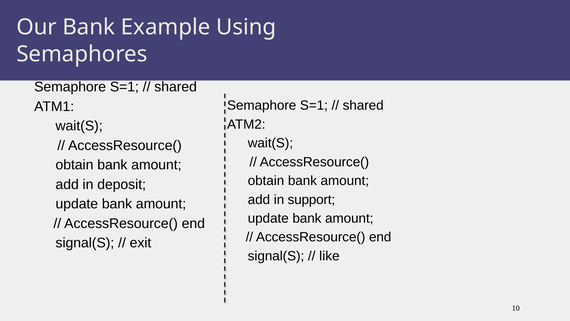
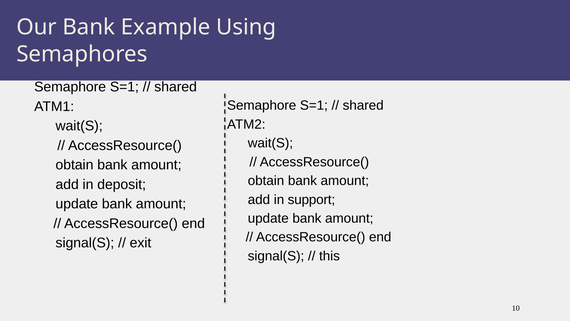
like: like -> this
